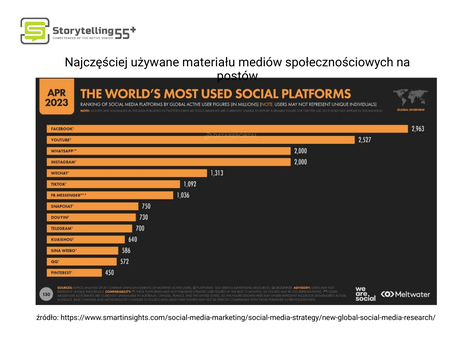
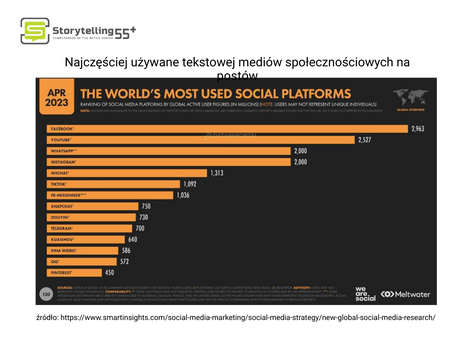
materiału: materiału -> tekstowej
